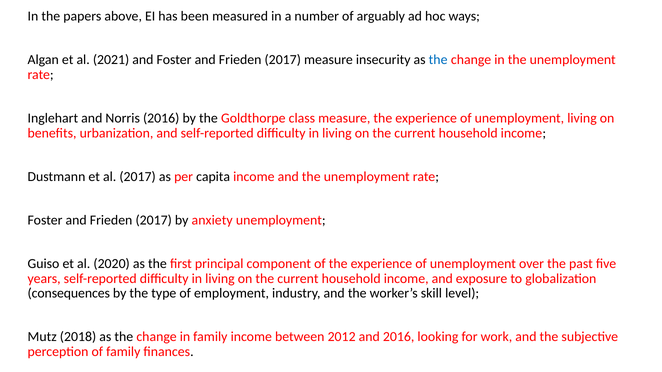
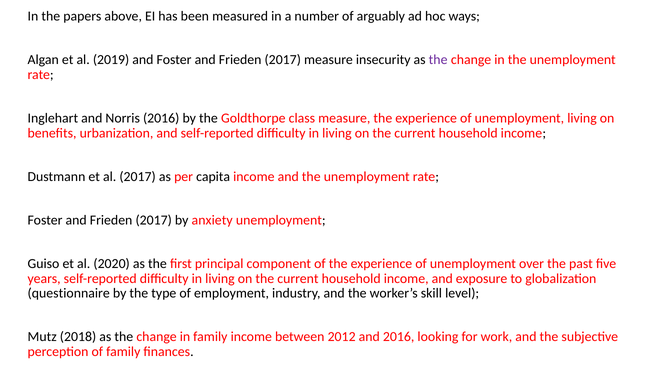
2021: 2021 -> 2019
the at (438, 60) colour: blue -> purple
consequences: consequences -> questionnaire
